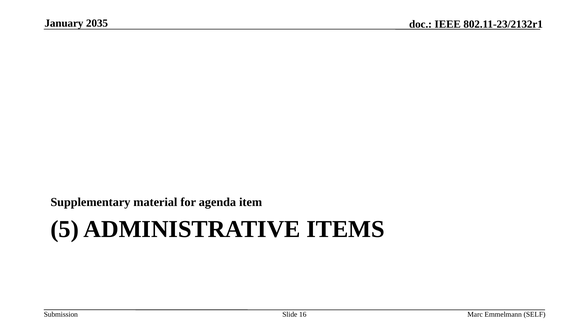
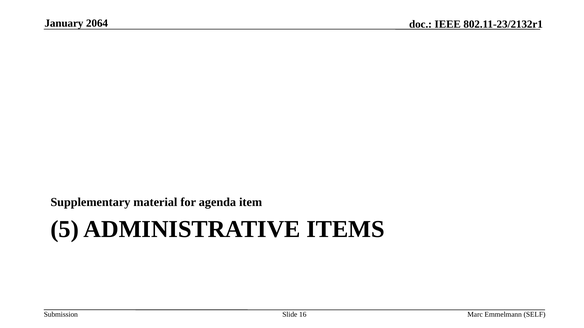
2035: 2035 -> 2064
